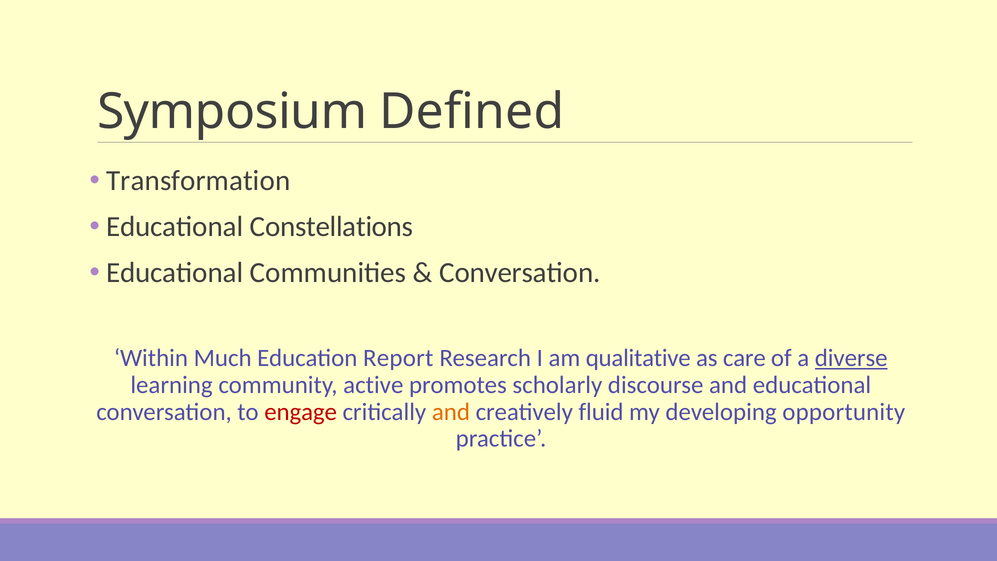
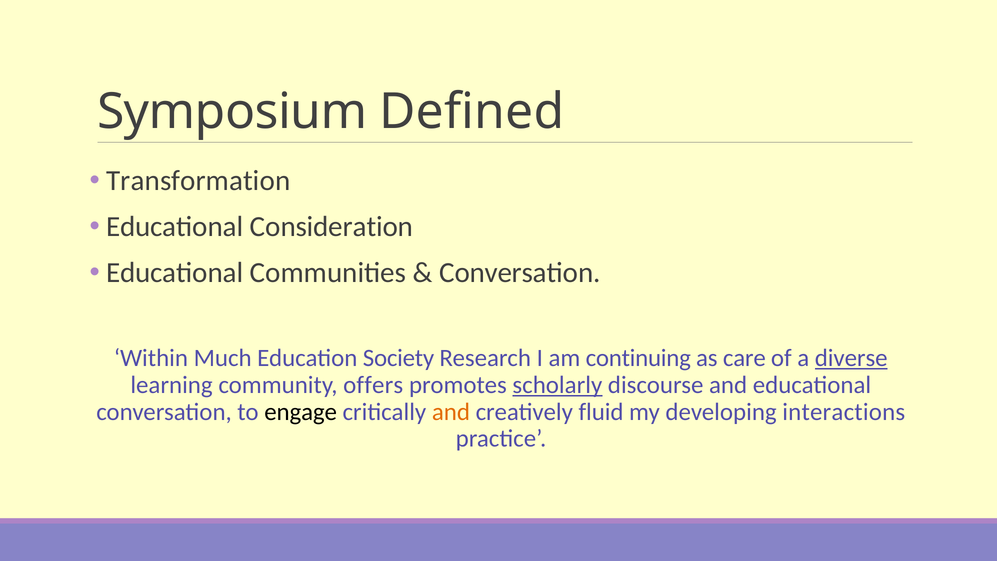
Constellations: Constellations -> Consideration
Report: Report -> Society
qualitative: qualitative -> continuing
active: active -> offers
scholarly underline: none -> present
engage colour: red -> black
opportunity: opportunity -> interactions
